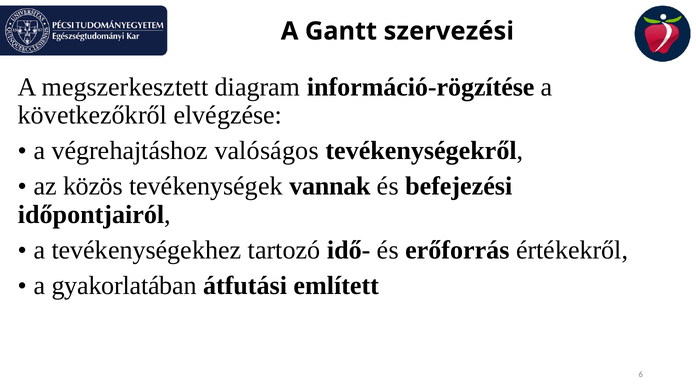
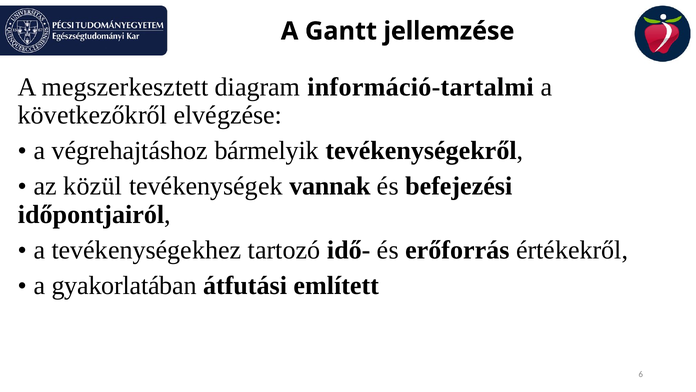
szervezési: szervezési -> jellemzése
információ-rögzítése: információ-rögzítése -> információ-tartalmi
valóságos: valóságos -> bármelyik
közös: közös -> közül
